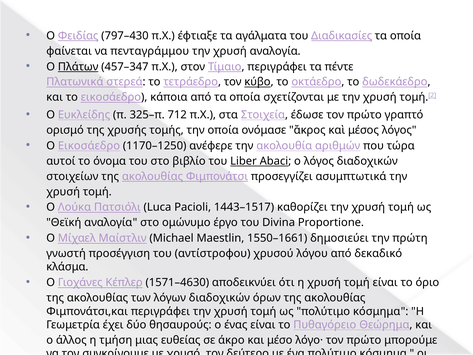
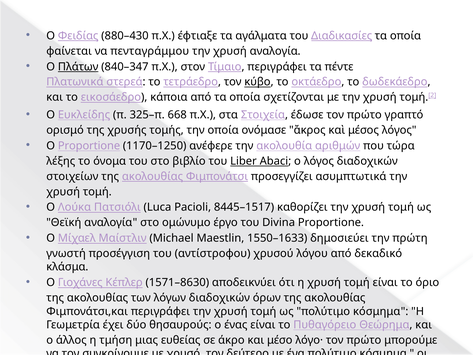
797–430: 797–430 -> 880–430
457–347: 457–347 -> 840–347
712: 712 -> 668
Ο Εικοσάεδρο: Εικοσάεδρο -> Proportione
αυτοί at (61, 161): αυτοί -> λέξης
1443–1517: 1443–1517 -> 8445–1517
1550–1661: 1550–1661 -> 1550–1633
1571–4630: 1571–4630 -> 1571–8630
